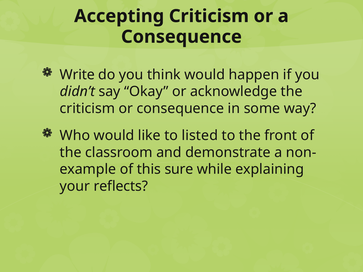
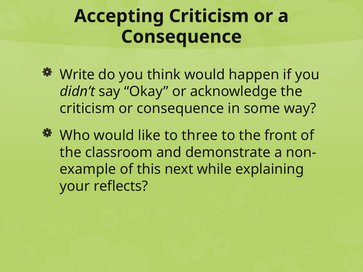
listed: listed -> three
sure: sure -> next
